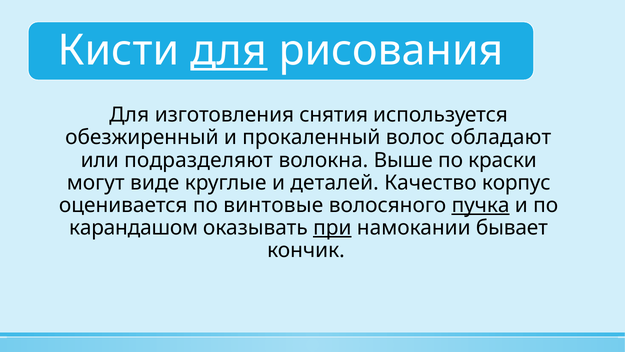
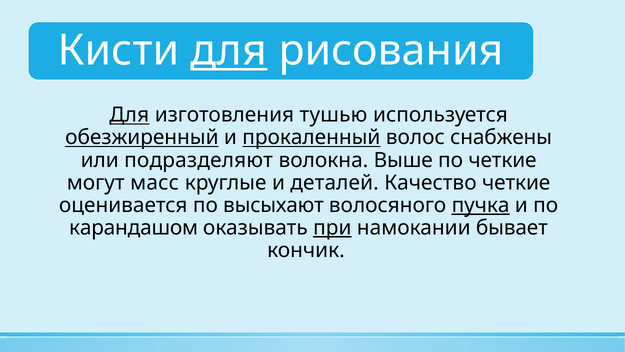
Для at (129, 115) underline: none -> present
снятия: снятия -> тушью
обезжиренный underline: none -> present
прокаленный underline: none -> present
обладают: обладают -> снабжены
по краски: краски -> четкие
виде: виде -> масс
Качество корпус: корпус -> четкие
винтовые: винтовые -> высыхают
